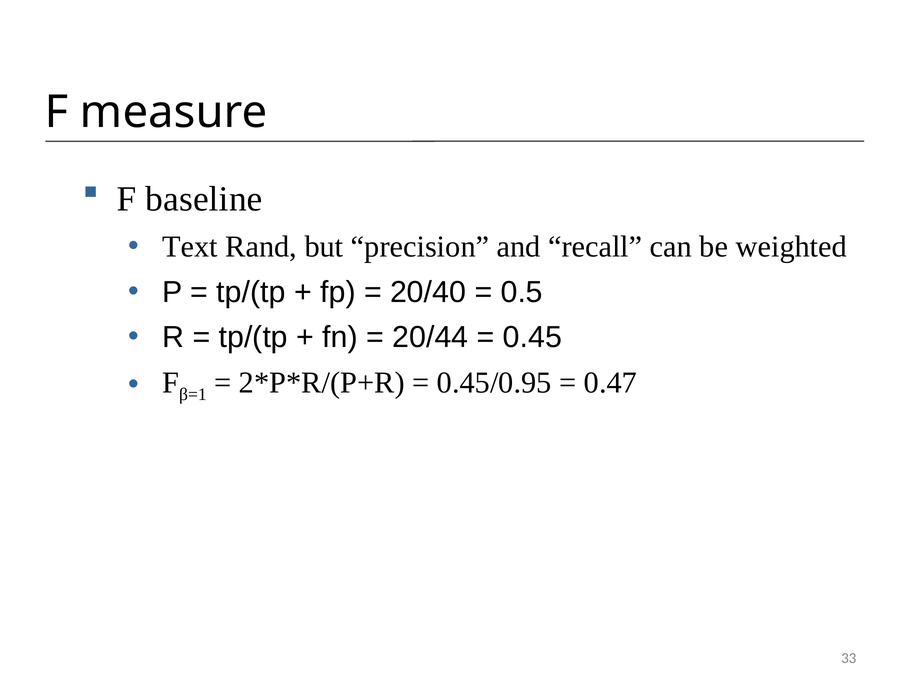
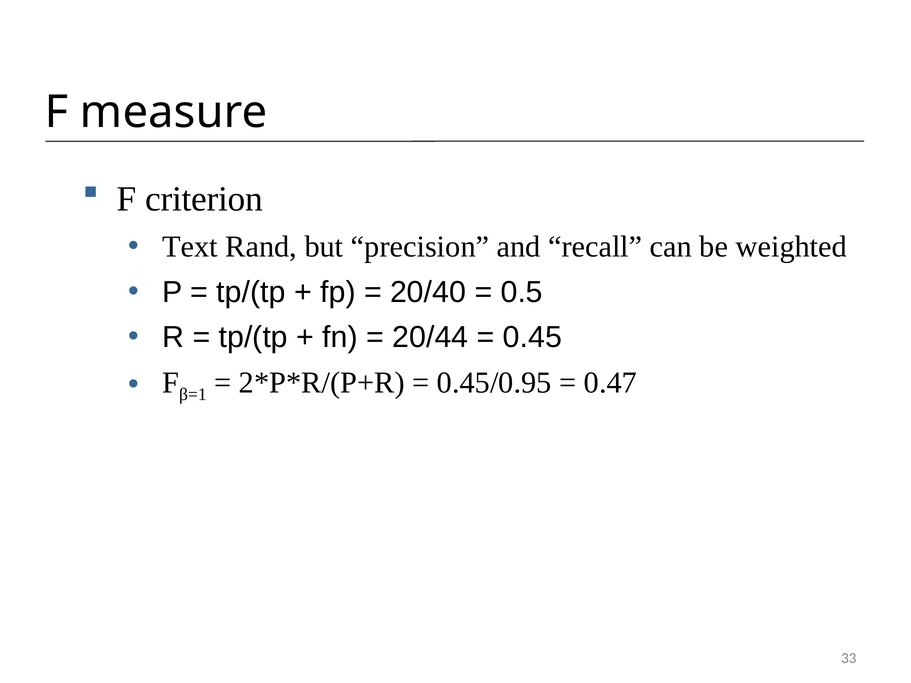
baseline: baseline -> criterion
